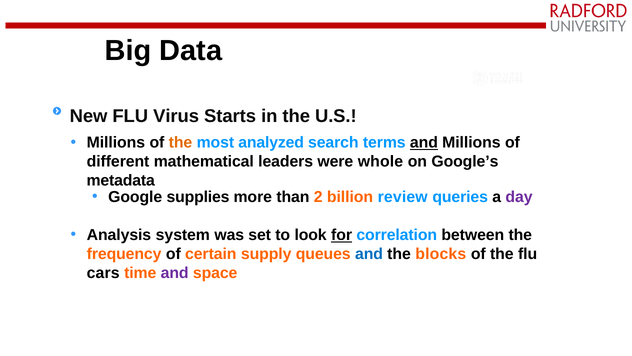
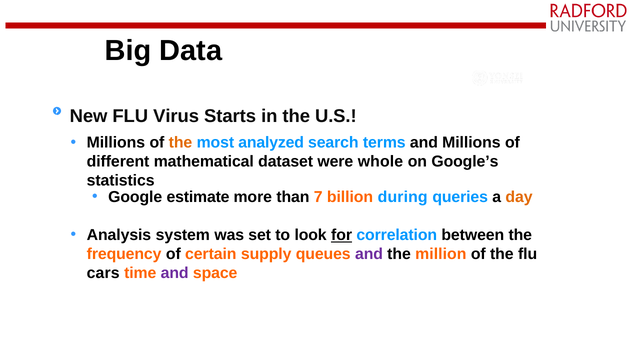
and at (424, 142) underline: present -> none
leaders: leaders -> dataset
metadata: metadata -> statistics
supplies: supplies -> estimate
2: 2 -> 7
review: review -> during
day colour: purple -> orange
and at (369, 254) colour: blue -> purple
blocks: blocks -> million
